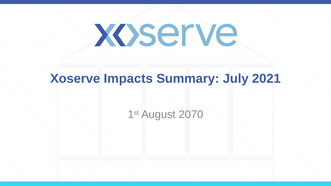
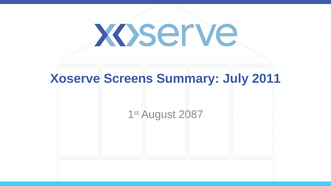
Impacts: Impacts -> Screens
2021: 2021 -> 2011
2070: 2070 -> 2087
